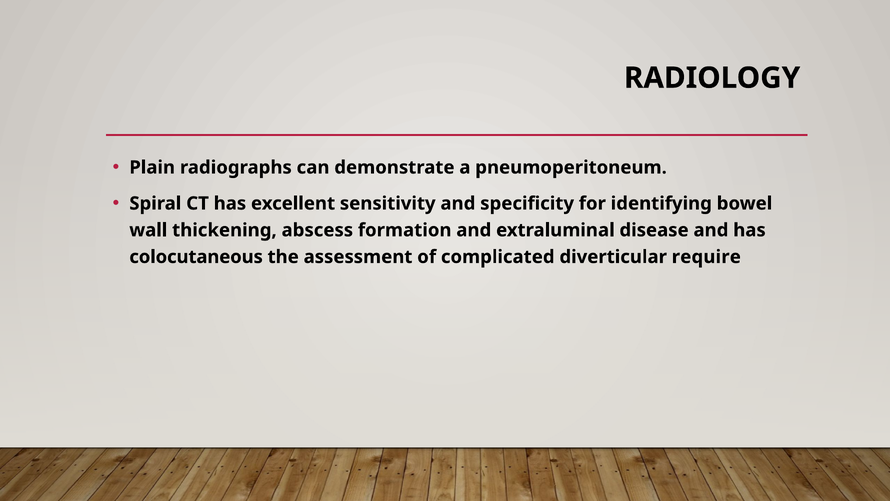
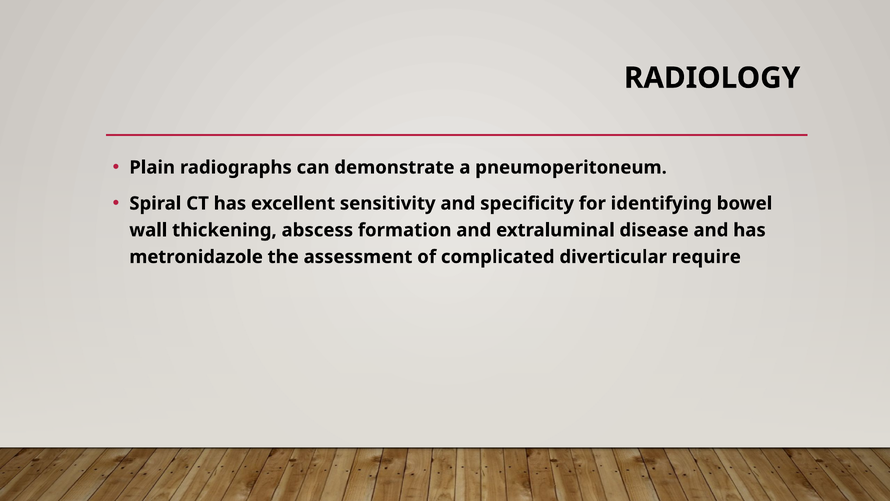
colocutaneous: colocutaneous -> metronidazole
